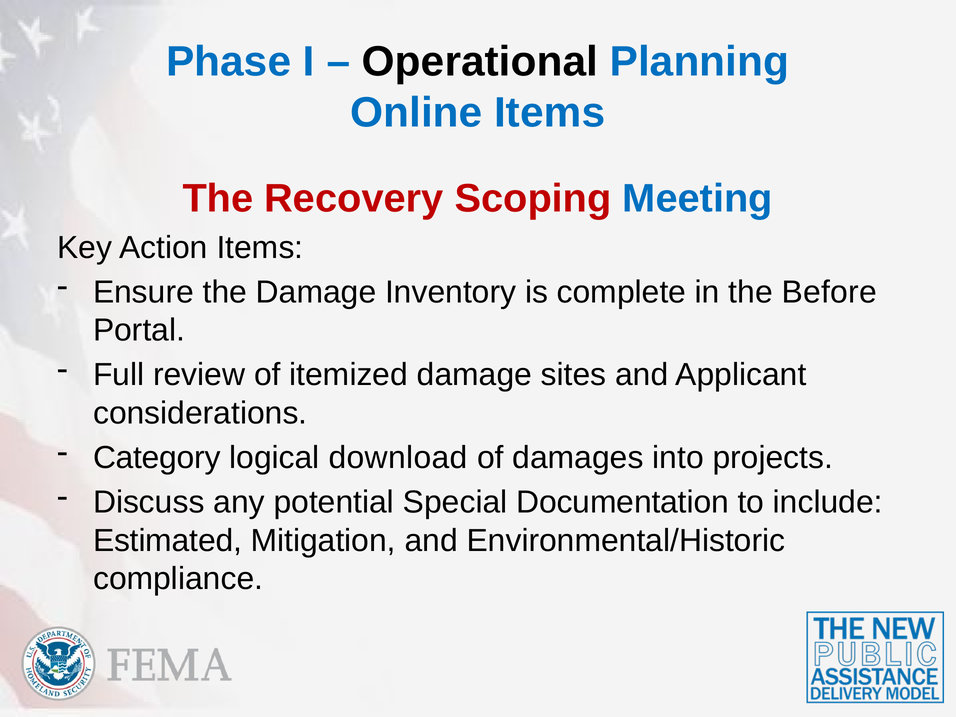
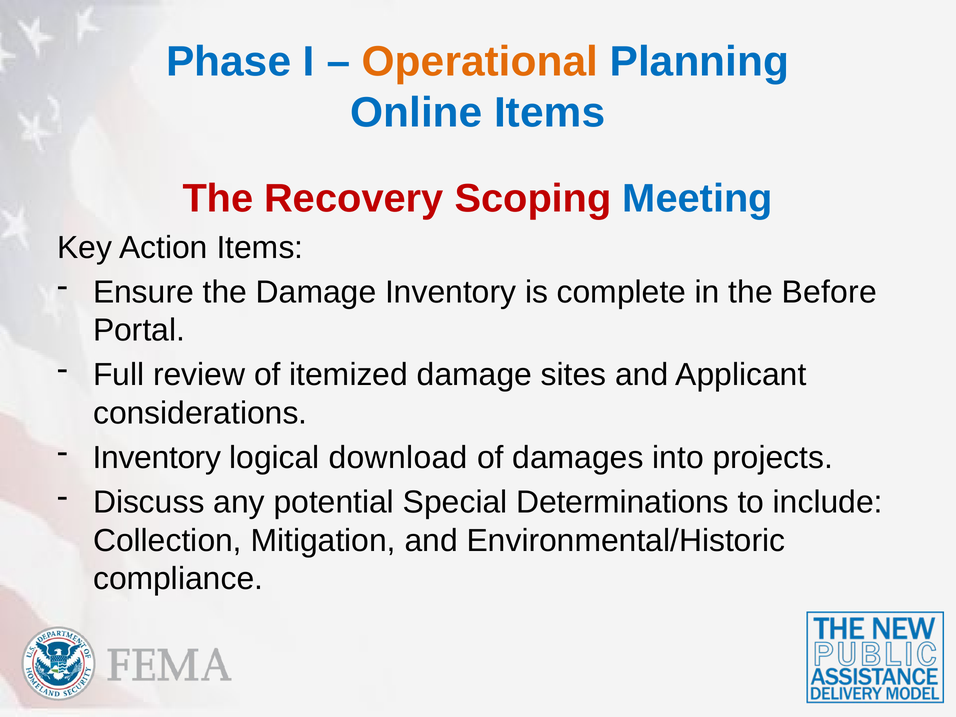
Operational colour: black -> orange
Category at (157, 458): Category -> Inventory
Documentation: Documentation -> Determinations
Estimated: Estimated -> Collection
